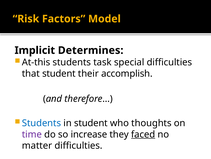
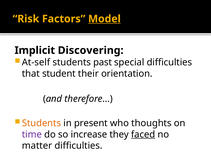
Model underline: none -> present
Determines: Determines -> Discovering
At-this: At-this -> At-self
task: task -> past
accomplish: accomplish -> orientation
Students at (41, 123) colour: blue -> orange
in student: student -> present
